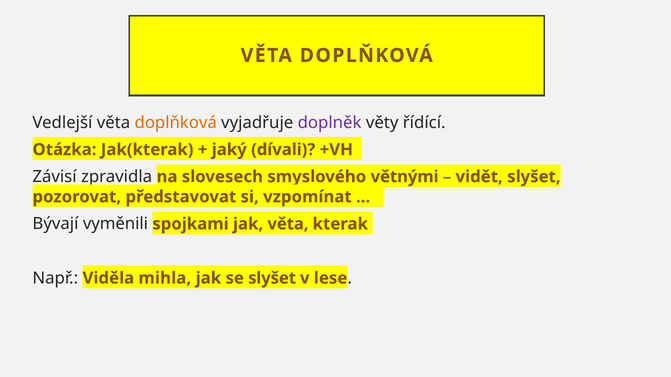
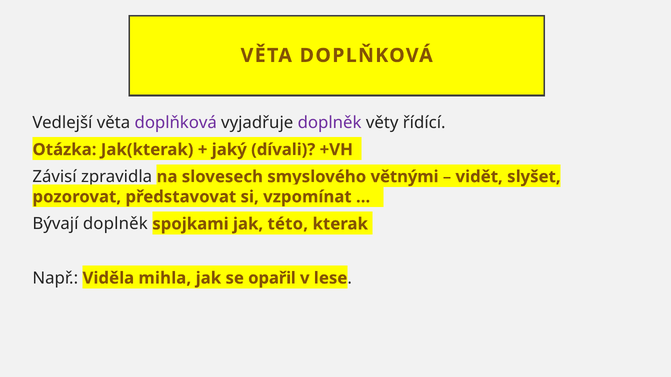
doplňková at (176, 123) colour: orange -> purple
Bývají vyměnili: vyměnili -> doplněk
jak věta: věta -> této
se slyšet: slyšet -> opařil
